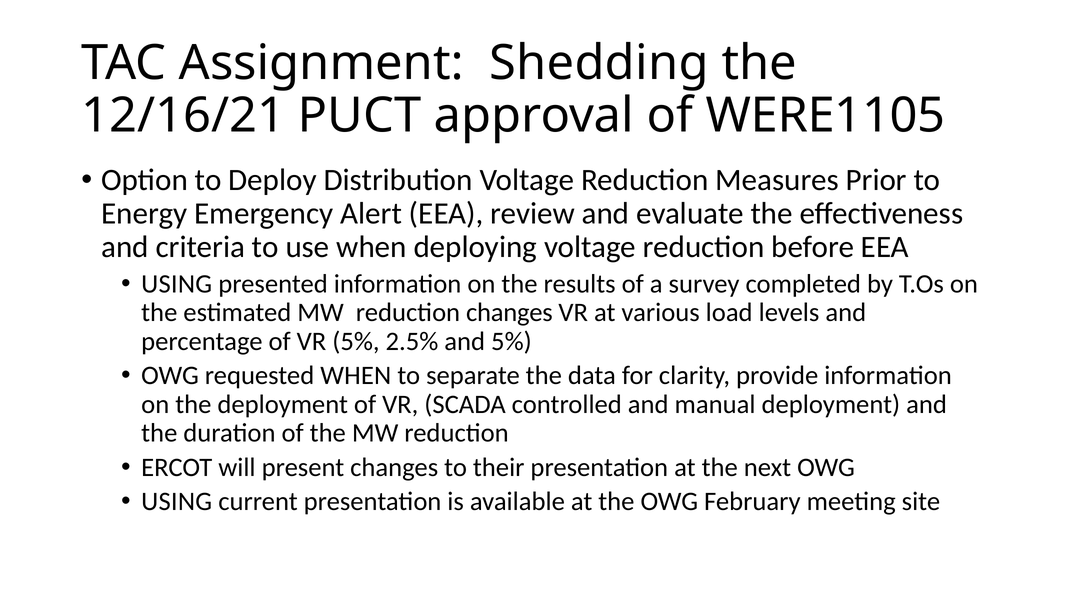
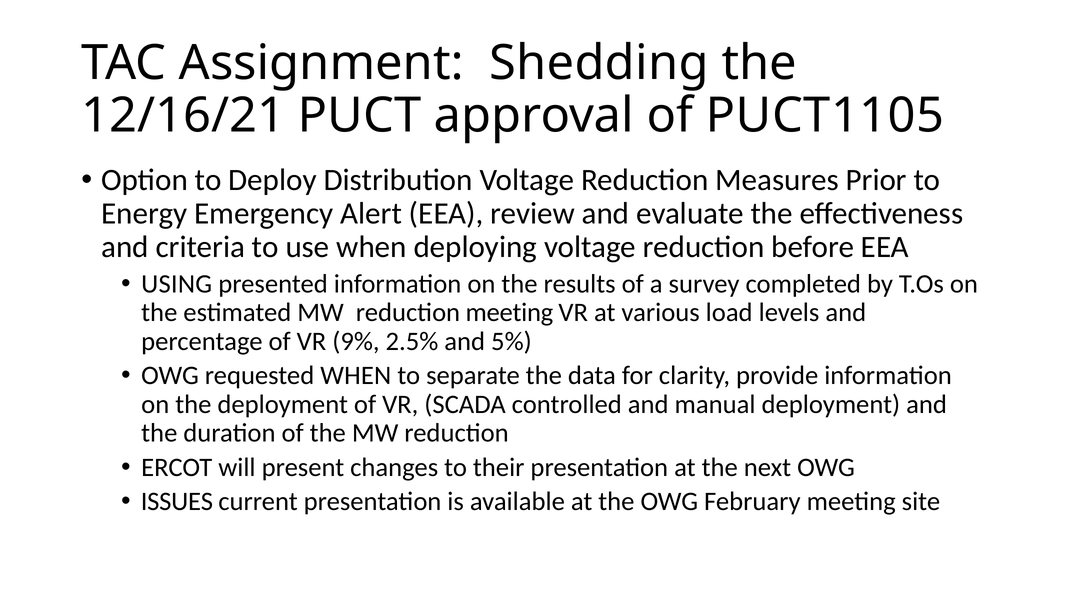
WERE1105: WERE1105 -> PUCT1105
reduction changes: changes -> meeting
VR 5%: 5% -> 9%
USING at (177, 502): USING -> ISSUES
